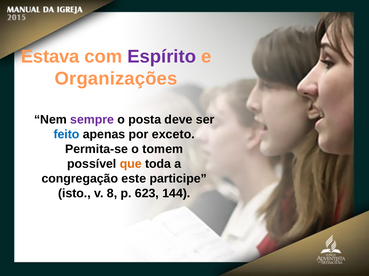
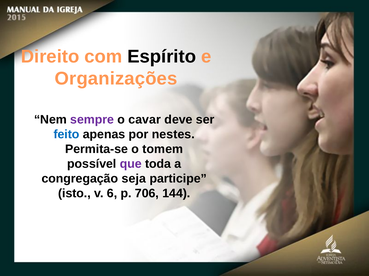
Estava: Estava -> Direito
Espírito colour: purple -> black
posta: posta -> cavar
exceto: exceto -> nestes
que colour: orange -> purple
este: este -> seja
8: 8 -> 6
623: 623 -> 706
